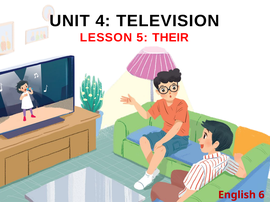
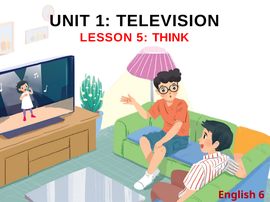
4: 4 -> 1
THEIR: THEIR -> THINK
